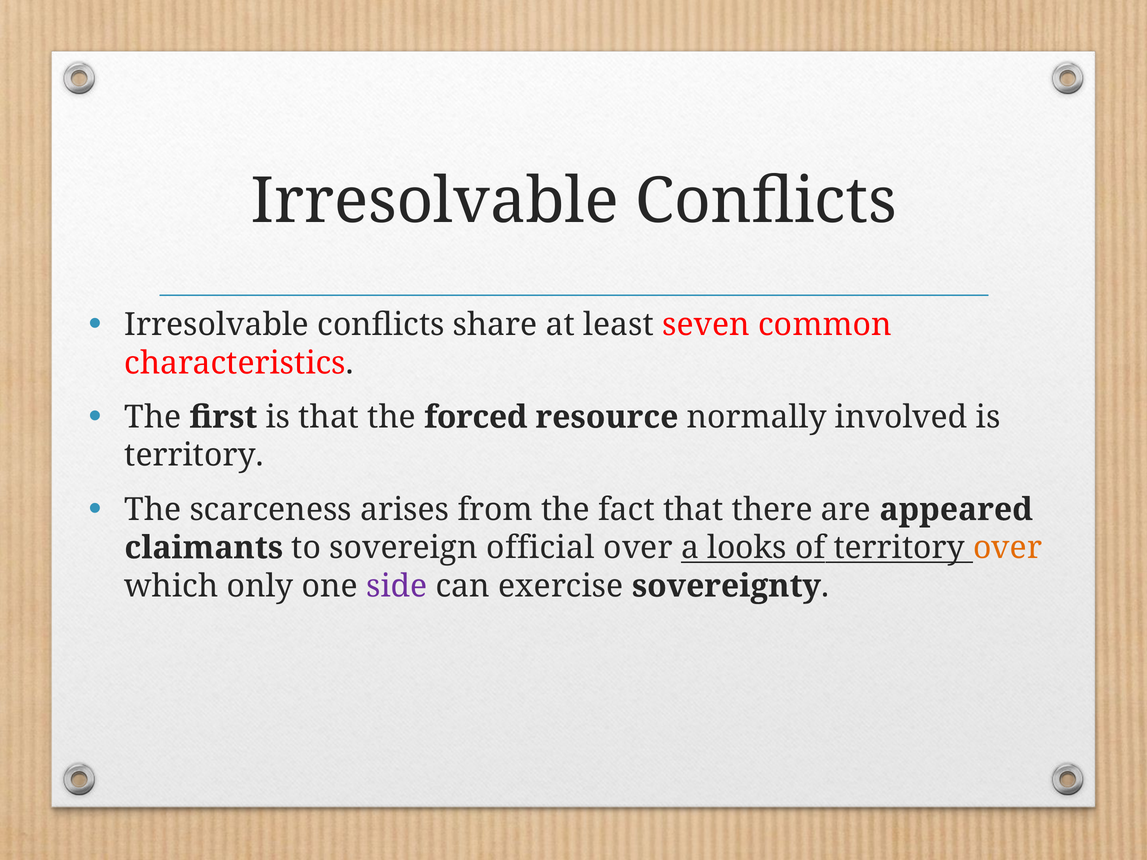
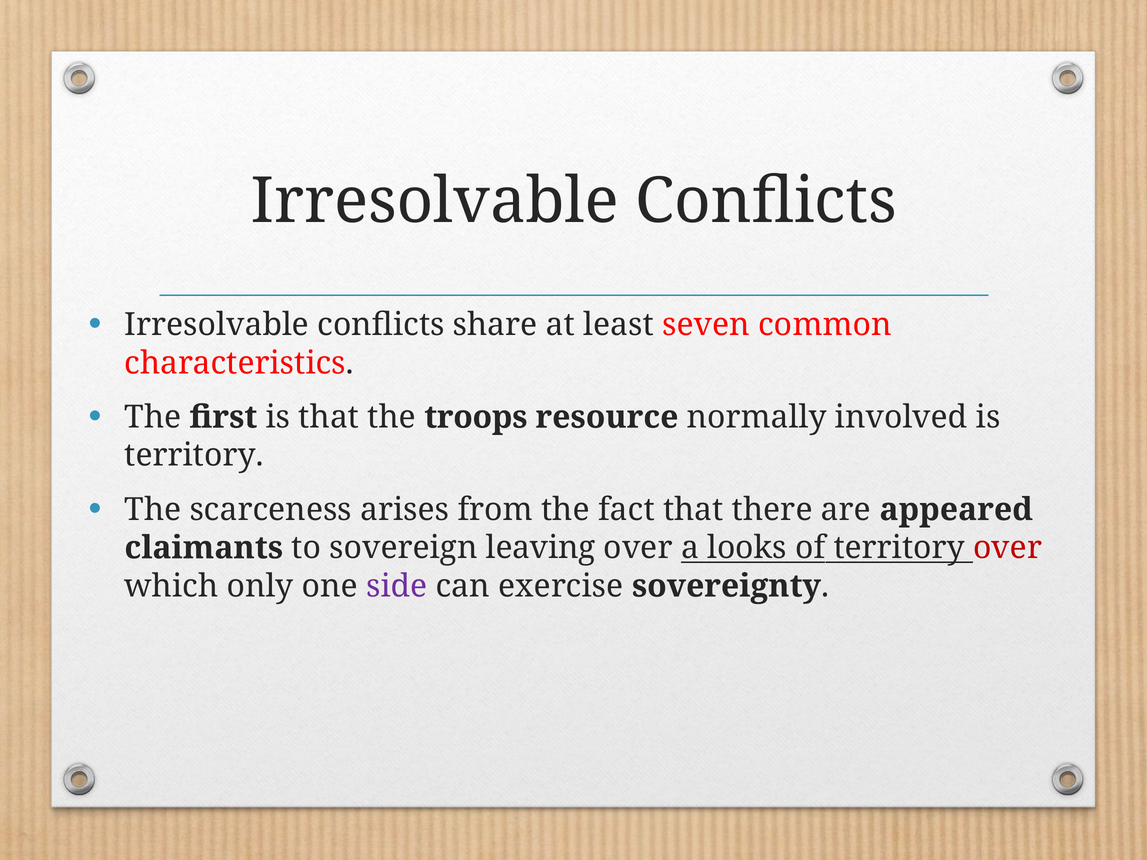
forced: forced -> troops
official: official -> leaving
over at (1008, 548) colour: orange -> red
